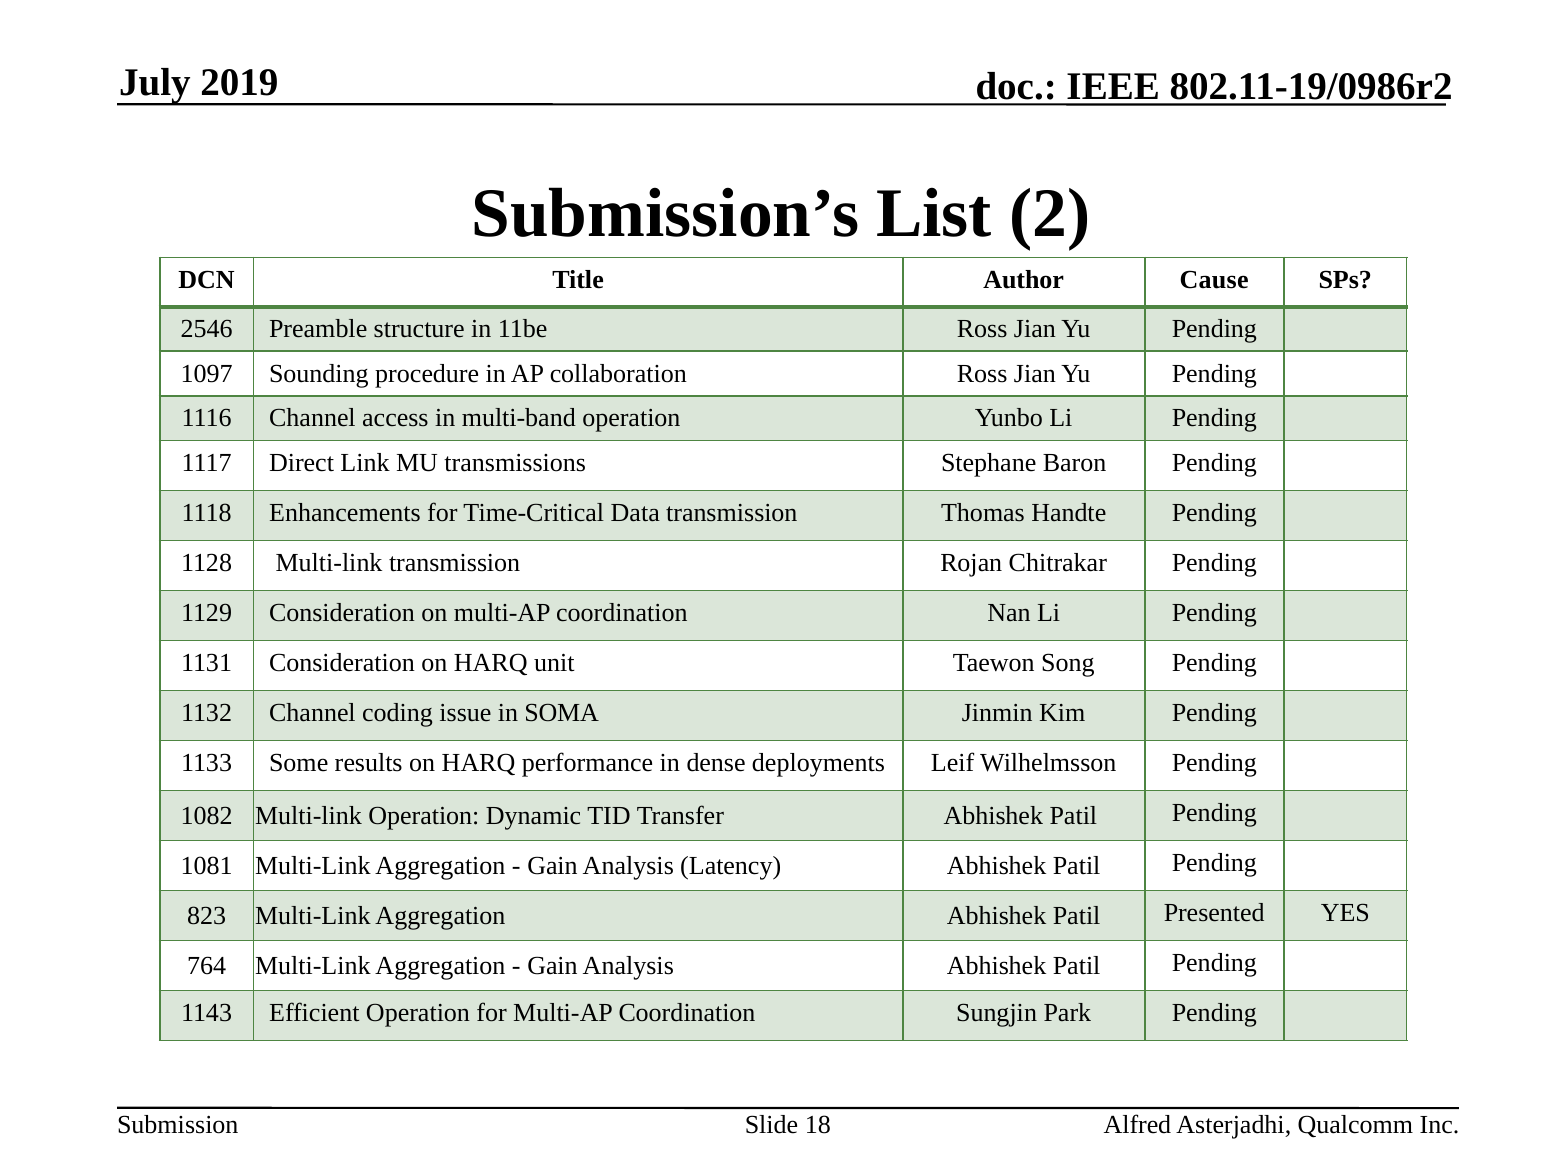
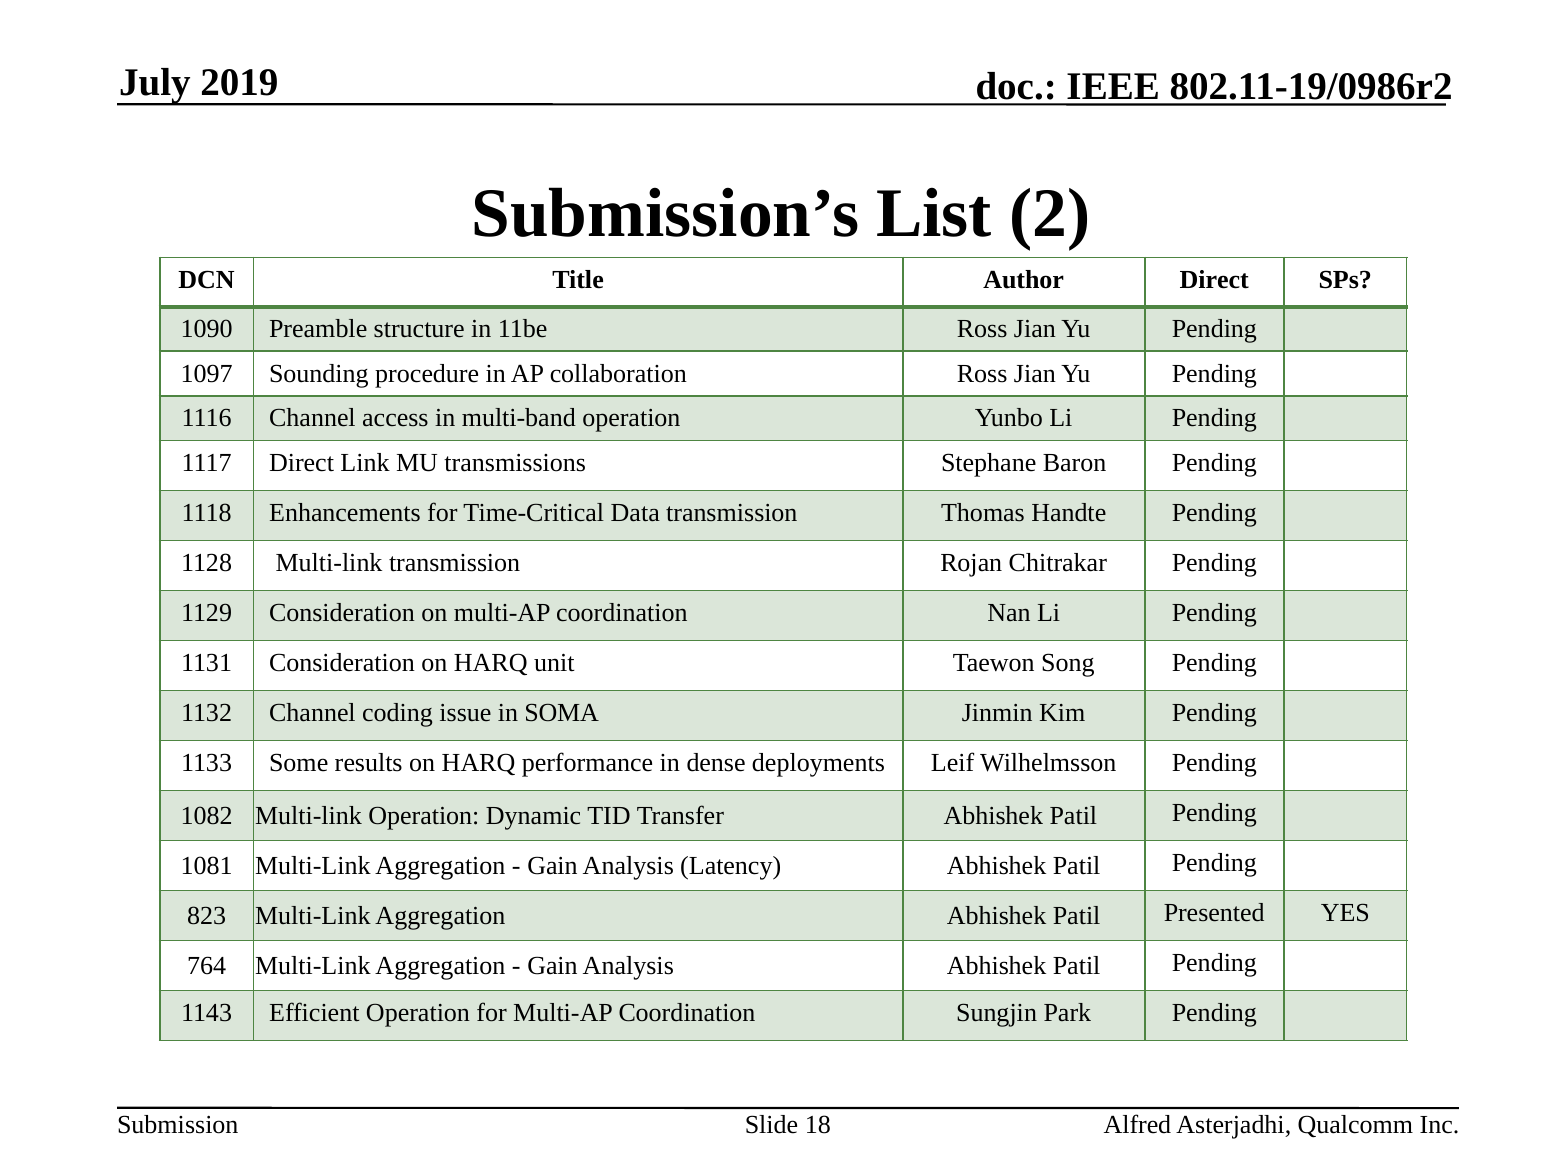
Author Cause: Cause -> Direct
2546: 2546 -> 1090
